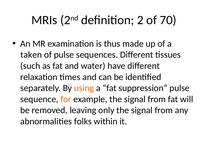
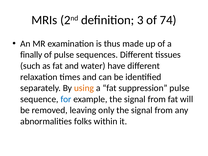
2: 2 -> 3
70: 70 -> 74
taken: taken -> finally
for colour: orange -> blue
